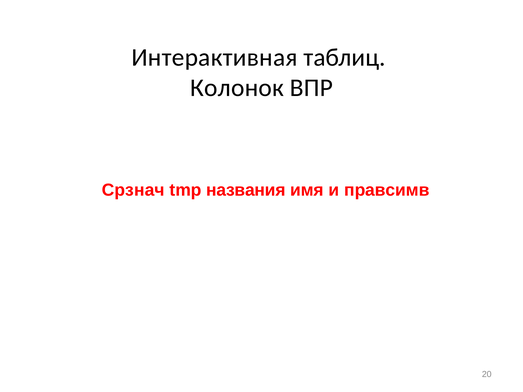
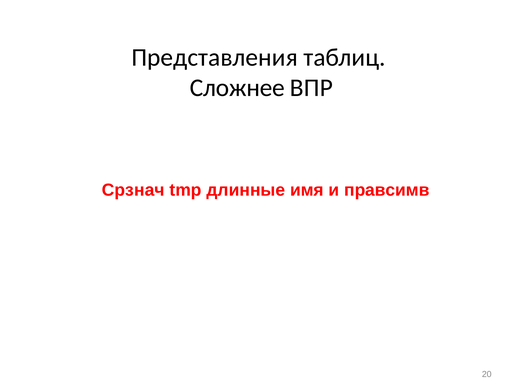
Интерактивная: Интерактивная -> Представления
Колонок: Колонок -> Сложнее
названия: названия -> длинные
